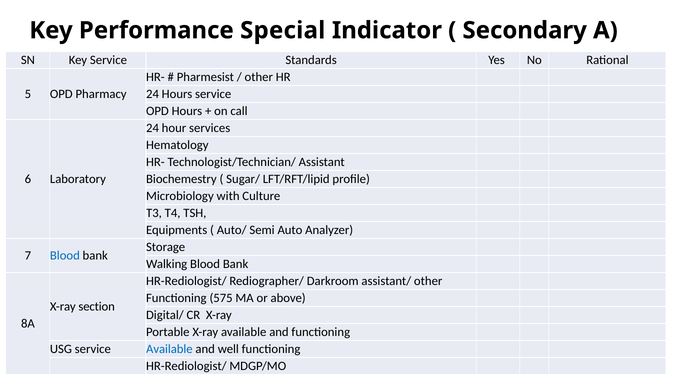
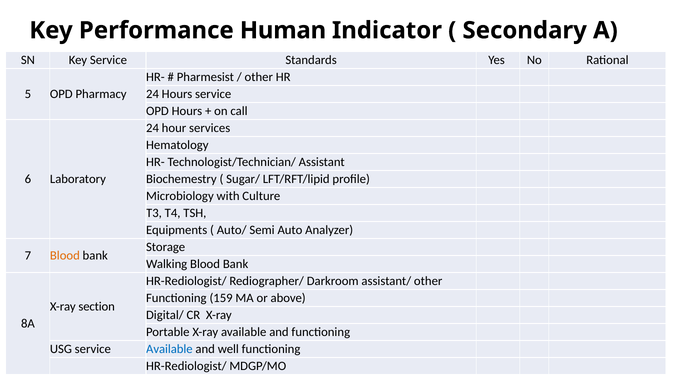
Special: Special -> Human
Blood at (65, 256) colour: blue -> orange
575: 575 -> 159
